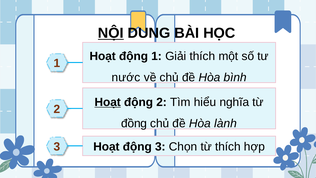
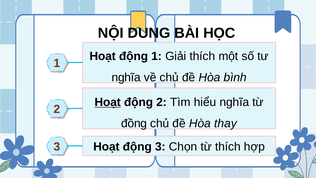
NỘI underline: present -> none
nước at (126, 77): nước -> nghĩa
lành: lành -> thay
